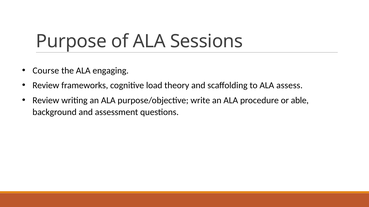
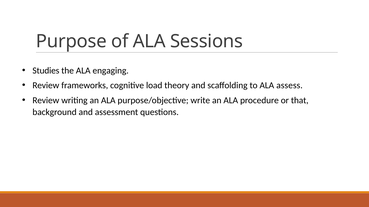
Course: Course -> Studies
able: able -> that
